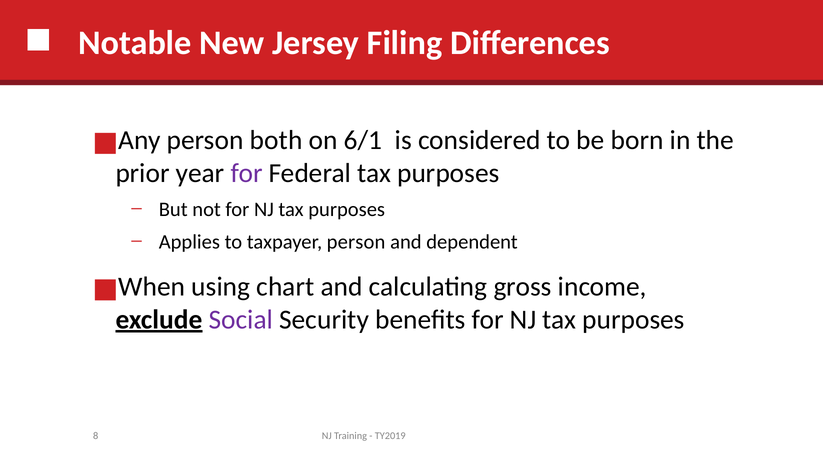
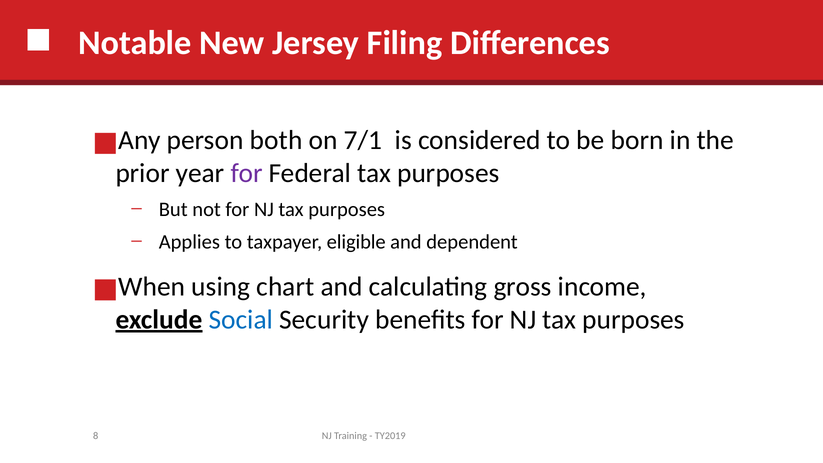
6/1: 6/1 -> 7/1
taxpayer person: person -> eligible
Social colour: purple -> blue
